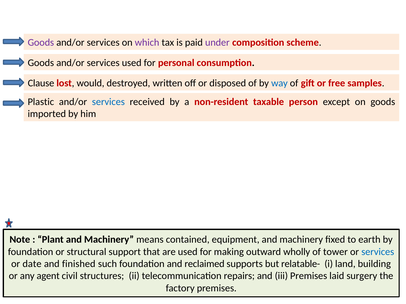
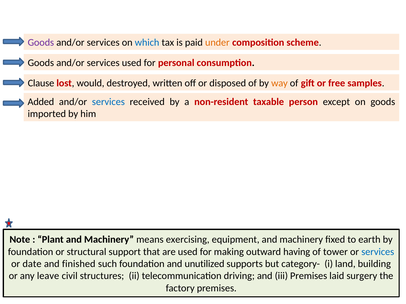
which colour: purple -> blue
under colour: purple -> orange
way colour: blue -> orange
Plastic: Plastic -> Added
contained: contained -> exercising
wholly: wholly -> having
reclaimed: reclaimed -> unutilized
relatable-: relatable- -> category-
agent: agent -> leave
repairs: repairs -> driving
